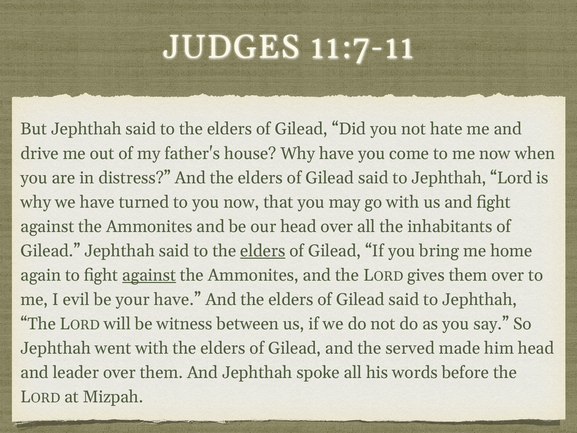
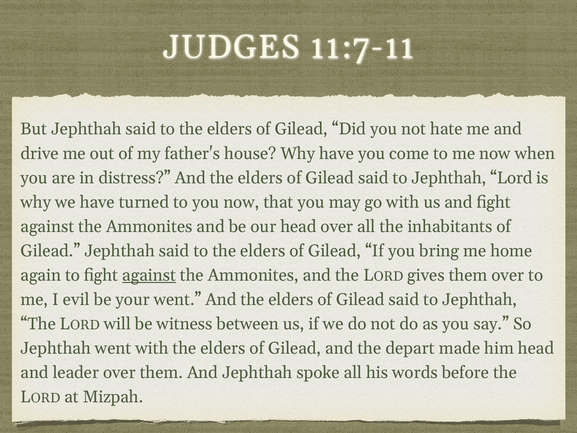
elders at (263, 251) underline: present -> none
your have: have -> went
served: served -> depart
